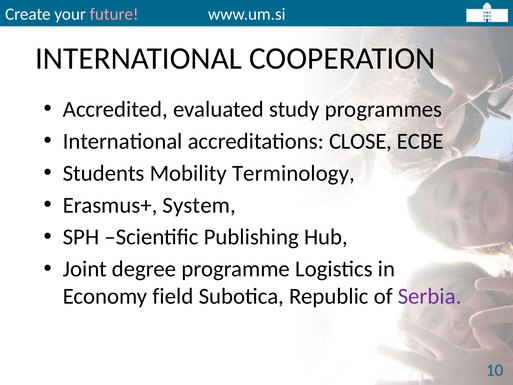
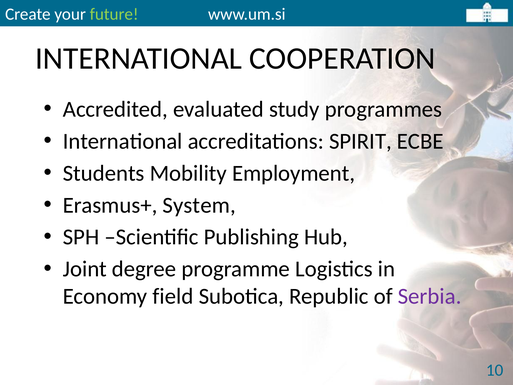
future colour: pink -> light green
CLOSE: CLOSE -> SPIRIT
Terminology: Terminology -> Employment
